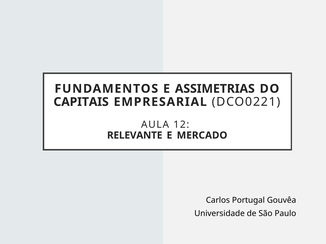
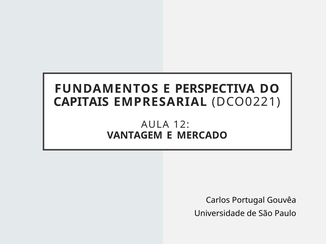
ASSIMETRIAS: ASSIMETRIAS -> PERSPECTIVA
RELEVANTE: RELEVANTE -> VANTAGEM
